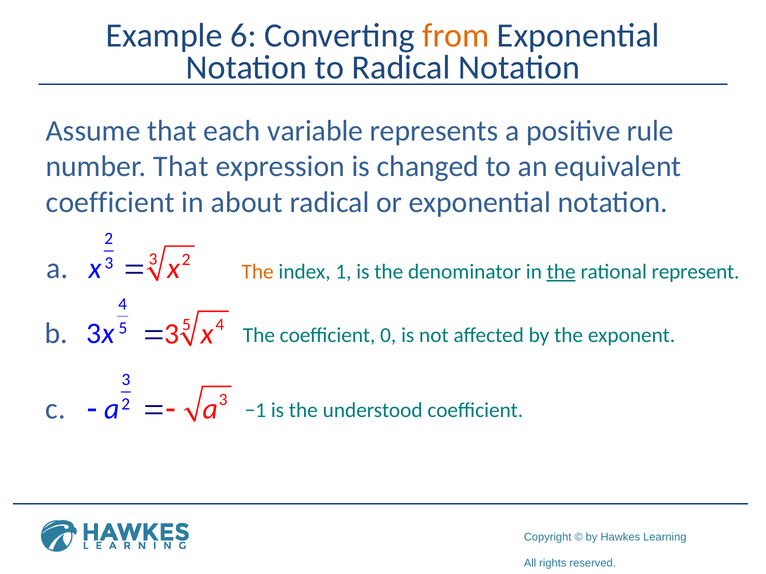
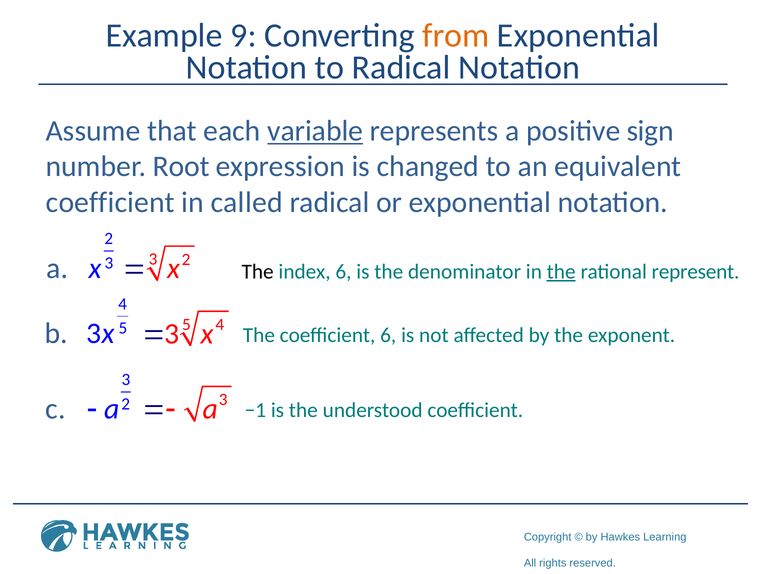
6: 6 -> 9
variable underline: none -> present
rule: rule -> sign
number That: That -> Root
about: about -> called
The at (258, 272) colour: orange -> black
index 1: 1 -> 6
coefficient 0: 0 -> 6
